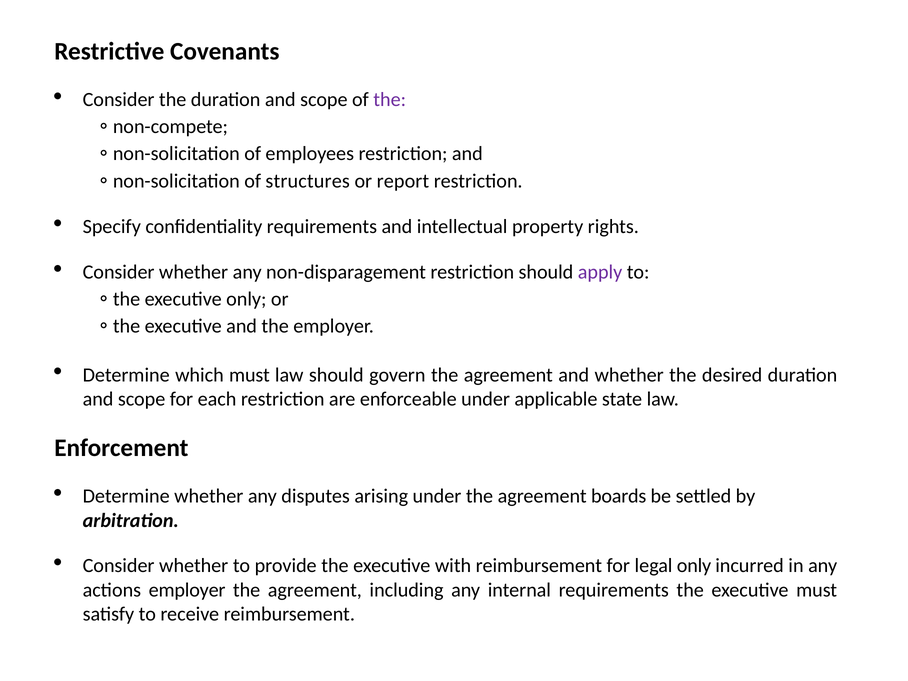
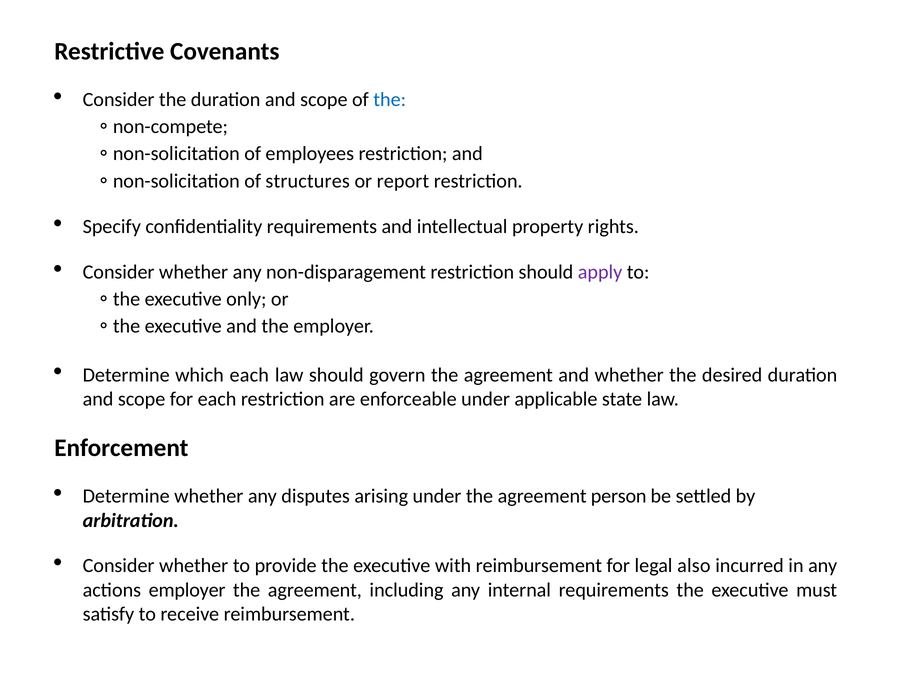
the at (390, 100) colour: purple -> blue
which must: must -> each
boards: boards -> person
legal only: only -> also
